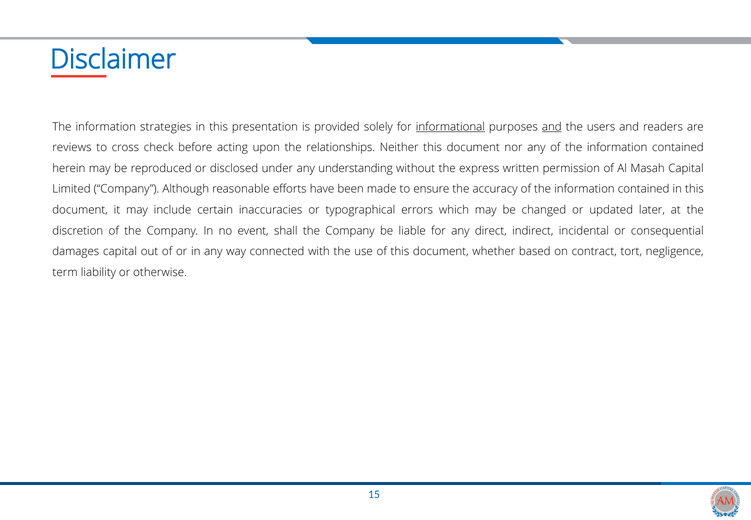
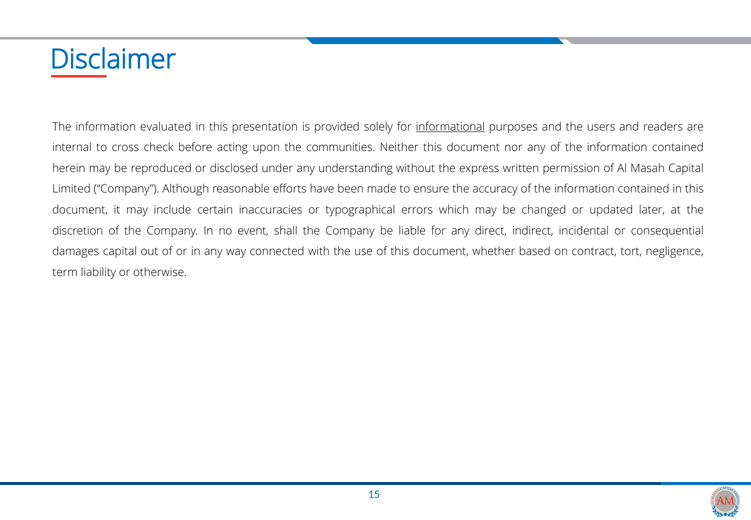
strategies: strategies -> evaluated
and at (552, 127) underline: present -> none
reviews: reviews -> internal
relationships: relationships -> communities
